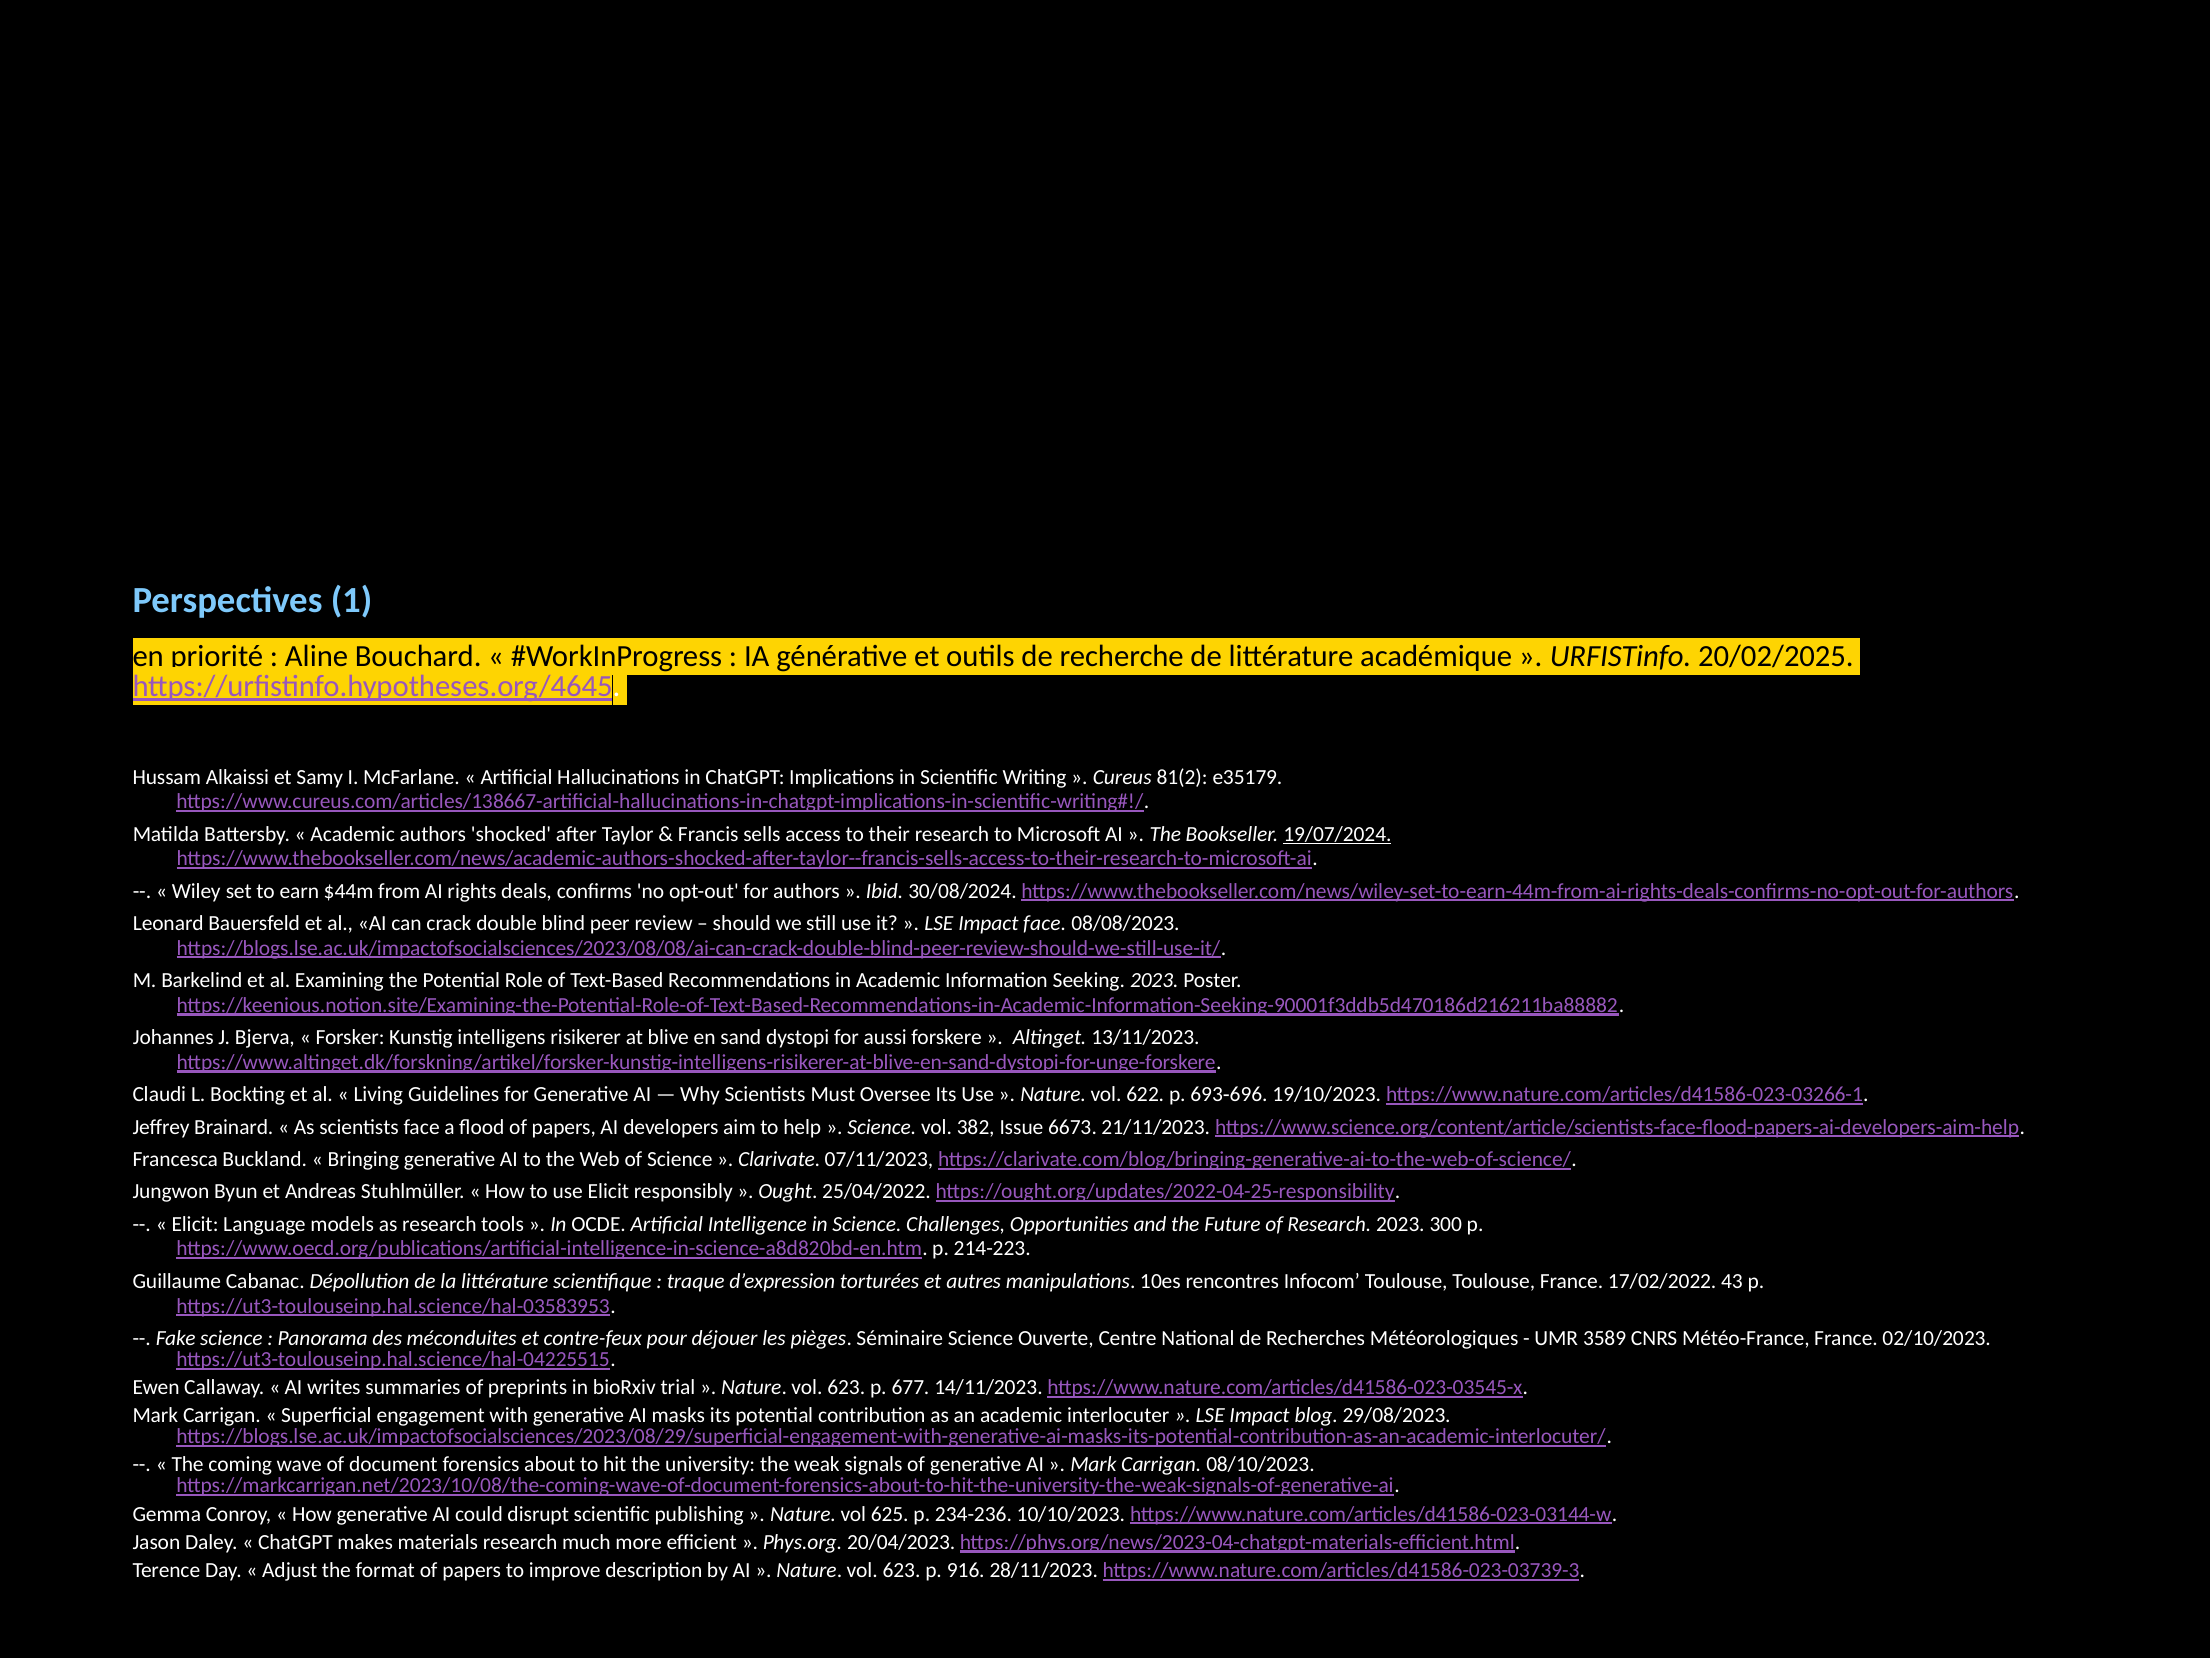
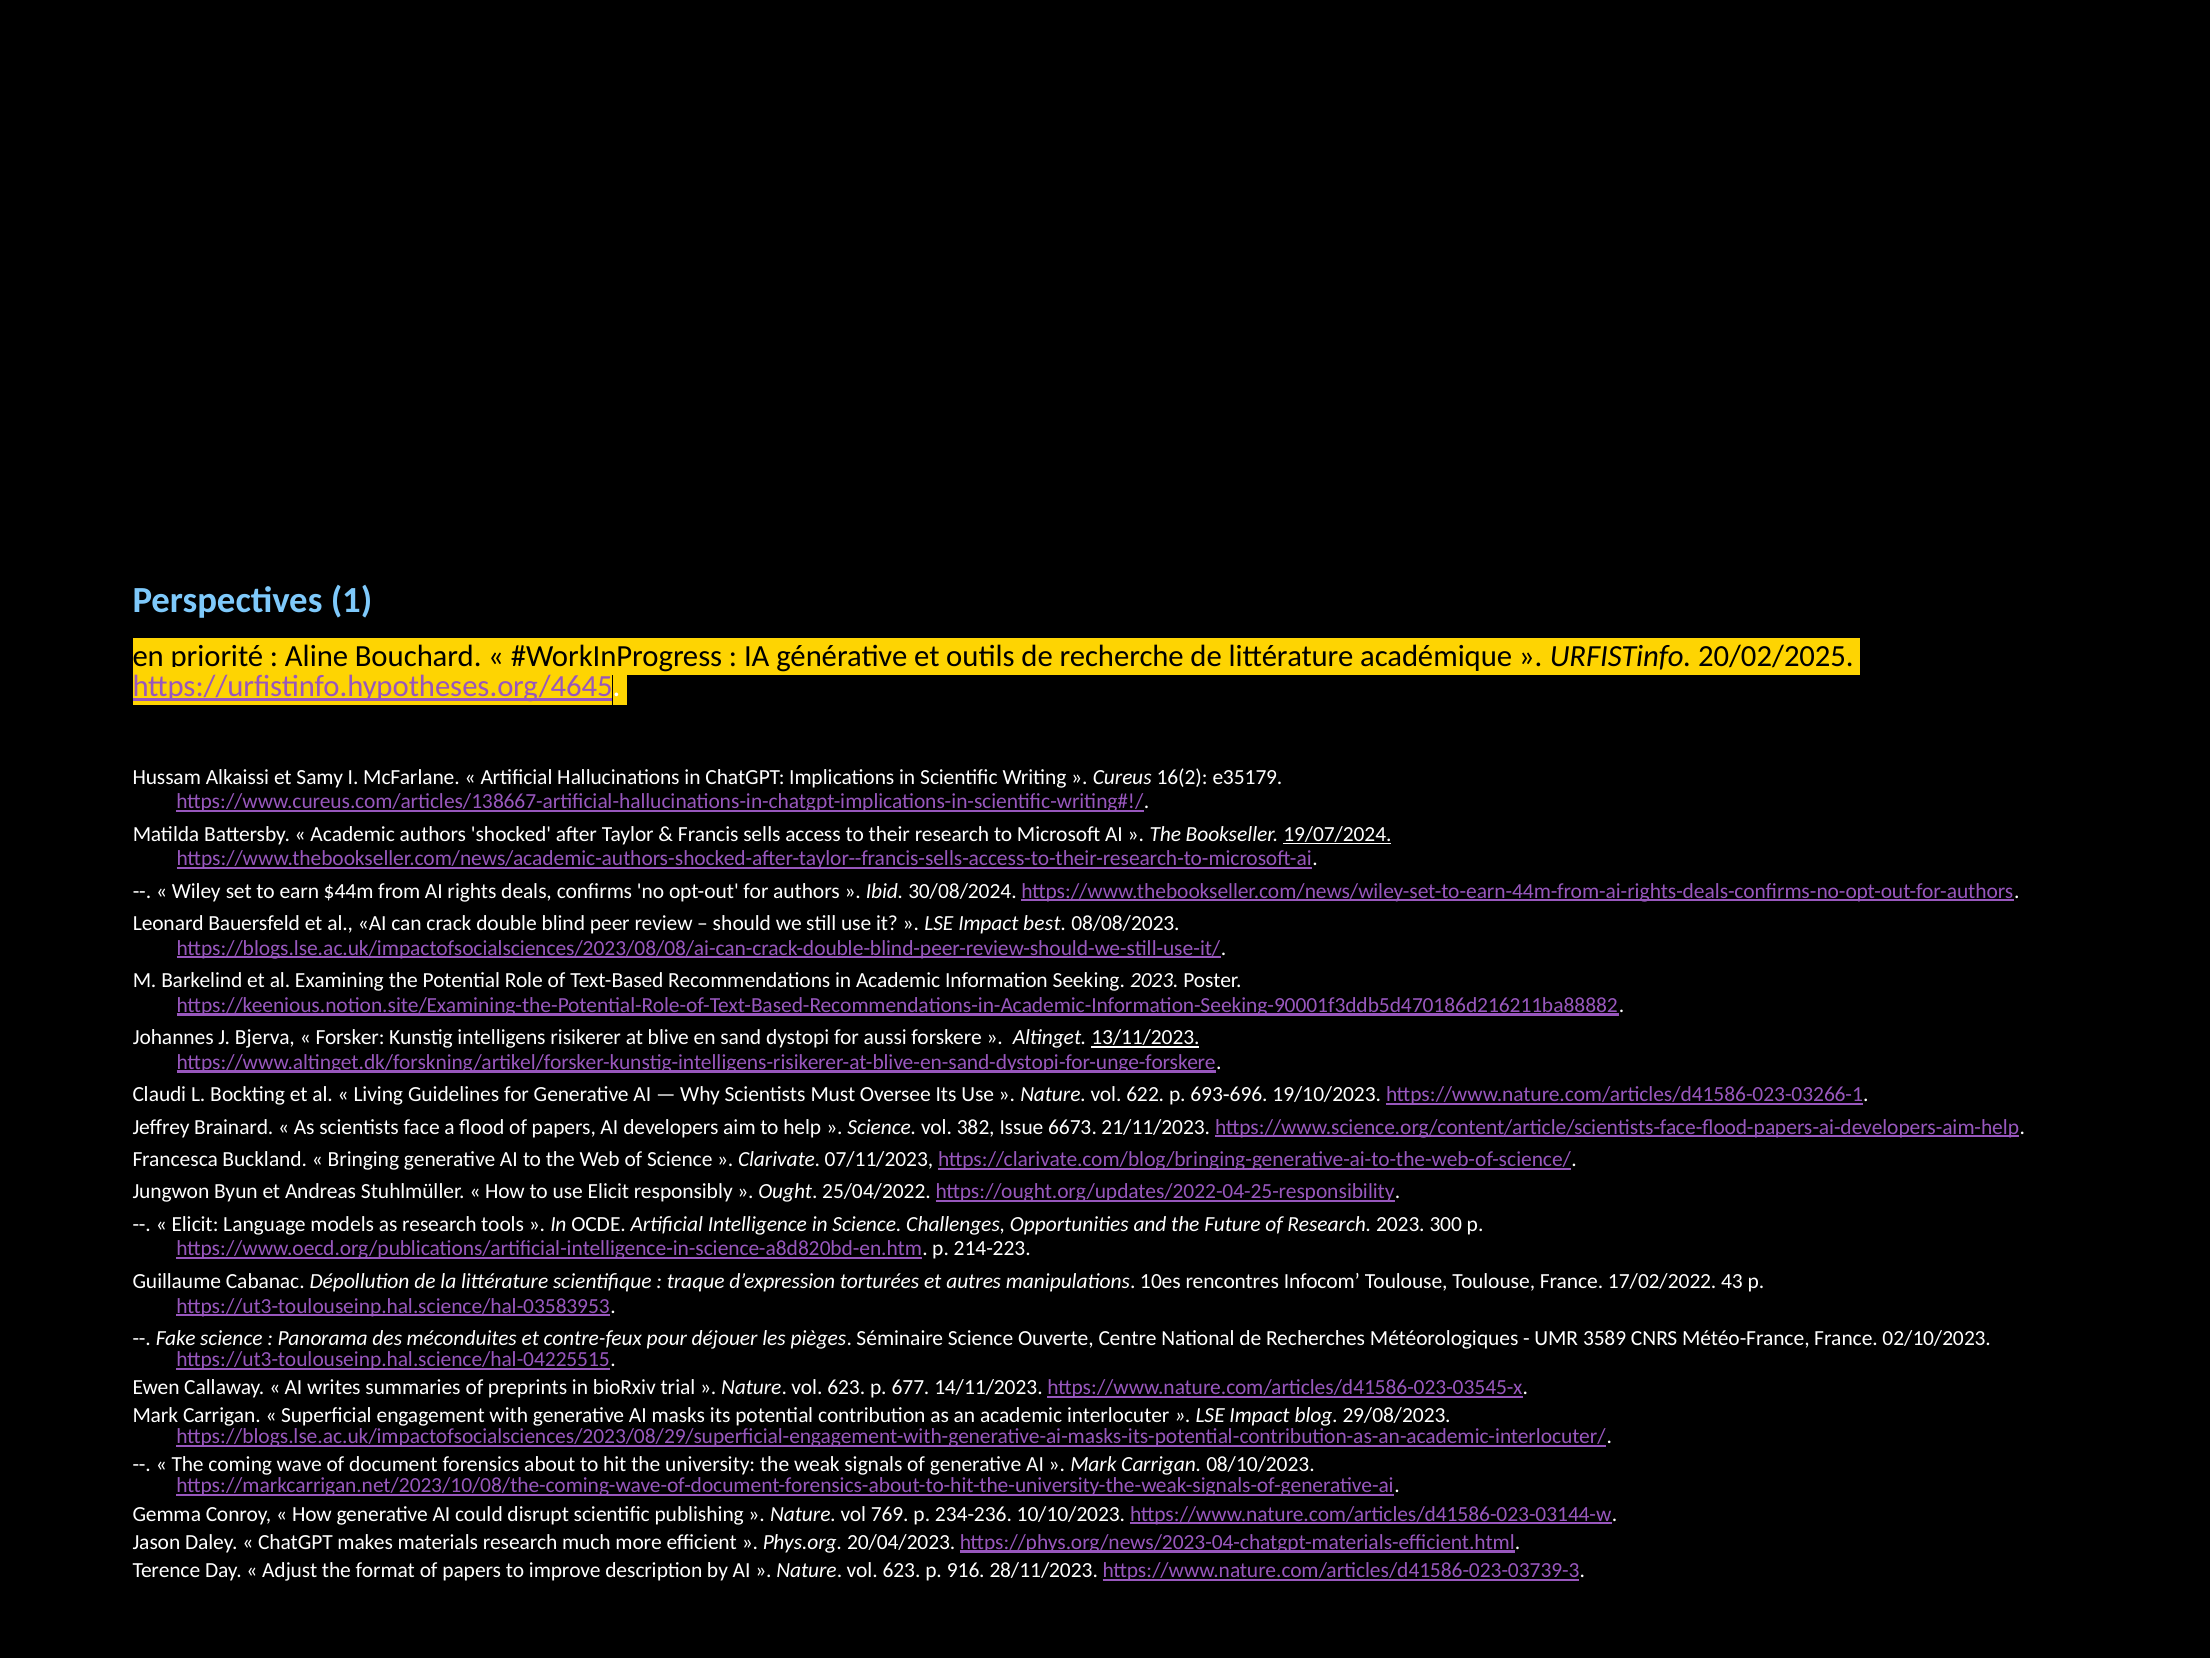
81(2: 81(2 -> 16(2
Impact face: face -> best
13/11/2023 underline: none -> present
625: 625 -> 769
